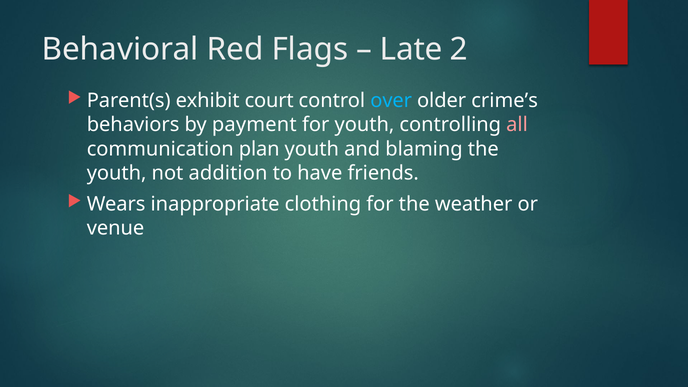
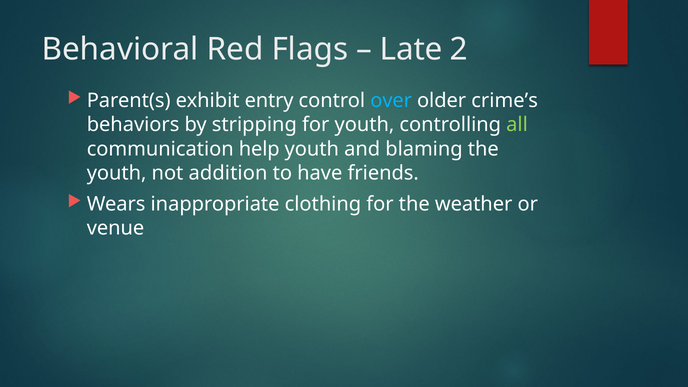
court: court -> entry
payment: payment -> stripping
all colour: pink -> light green
plan: plan -> help
